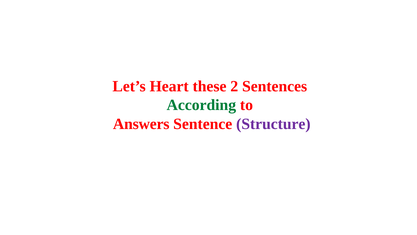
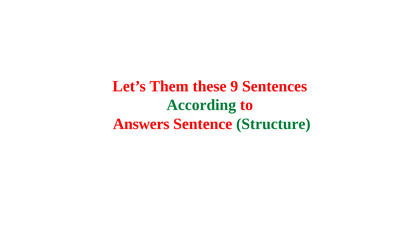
Heart: Heart -> Them
2: 2 -> 9
Structure colour: purple -> green
